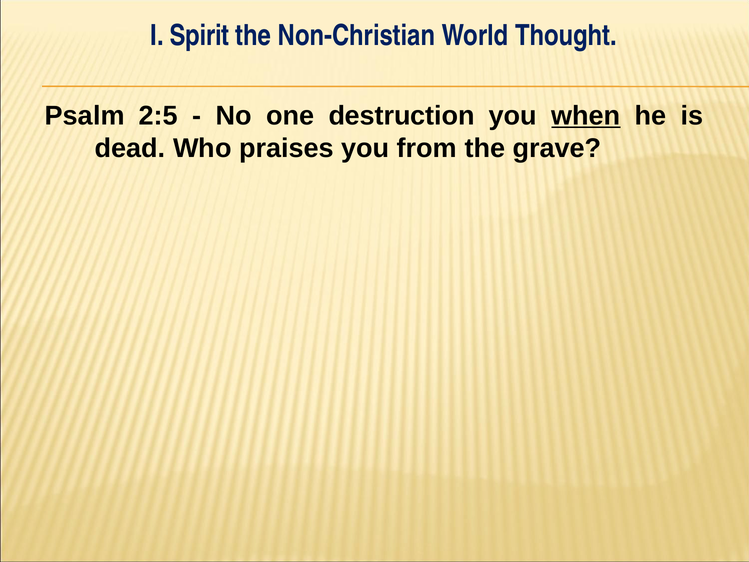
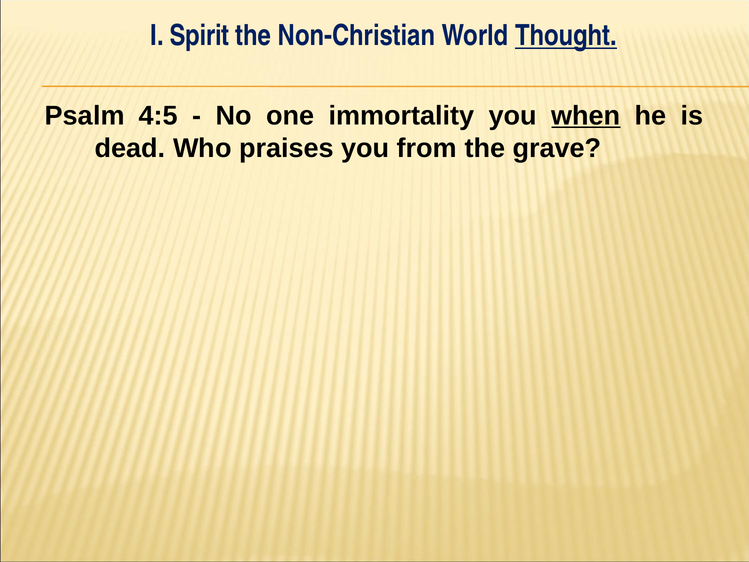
Thought underline: none -> present
2:5: 2:5 -> 4:5
destruction: destruction -> immortality
